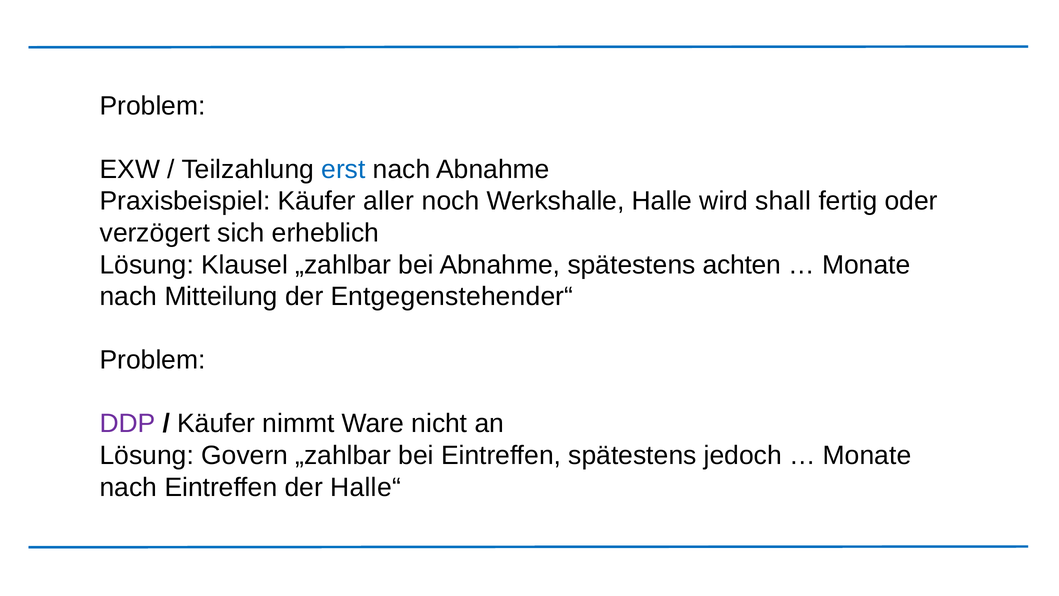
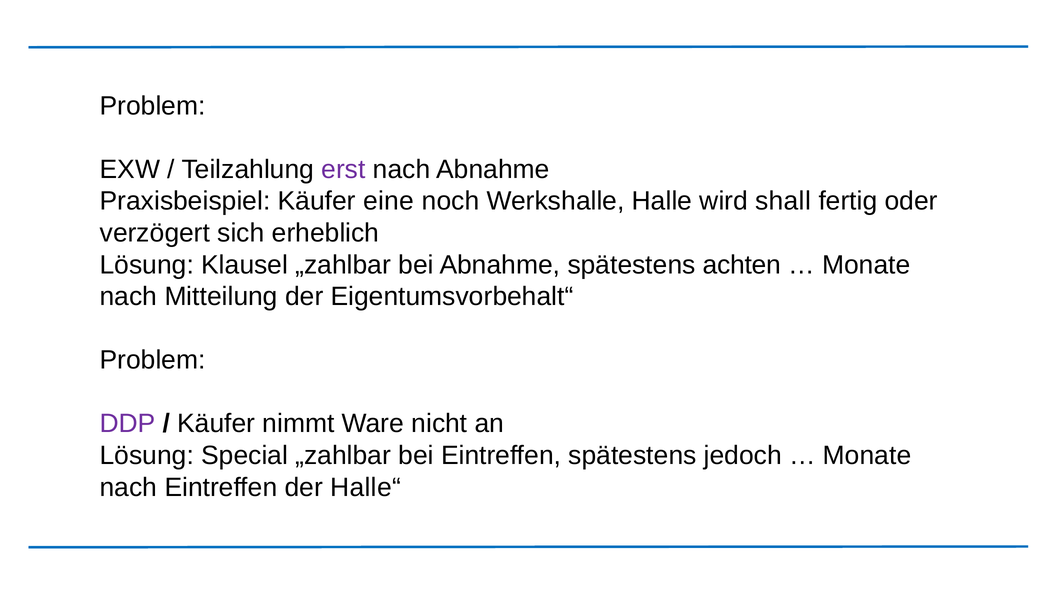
erst colour: blue -> purple
aller: aller -> eine
Entgegenstehender“: Entgegenstehender“ -> Eigentumsvorbehalt“
Govern: Govern -> Special
